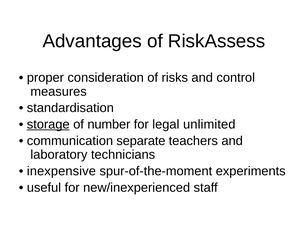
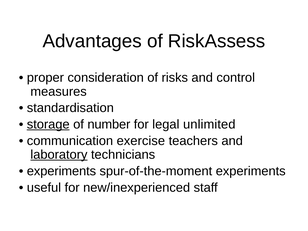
separate: separate -> exercise
laboratory underline: none -> present
inexpensive at (61, 171): inexpensive -> experiments
